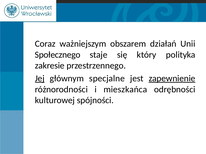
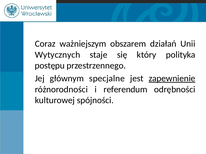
Społecznego: Społecznego -> Wytycznych
zakresie: zakresie -> postępu
Jej underline: present -> none
mieszkańca: mieszkańca -> referendum
